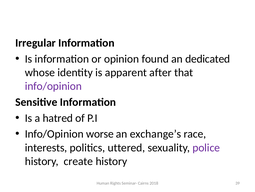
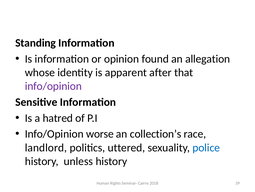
Irregular: Irregular -> Standing
dedicated: dedicated -> allegation
exchange’s: exchange’s -> collection’s
interests: interests -> landlord
police colour: purple -> blue
create: create -> unless
